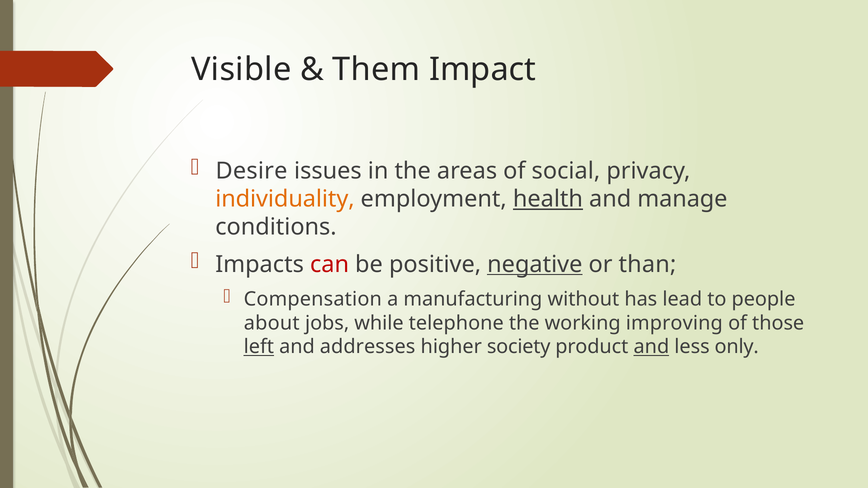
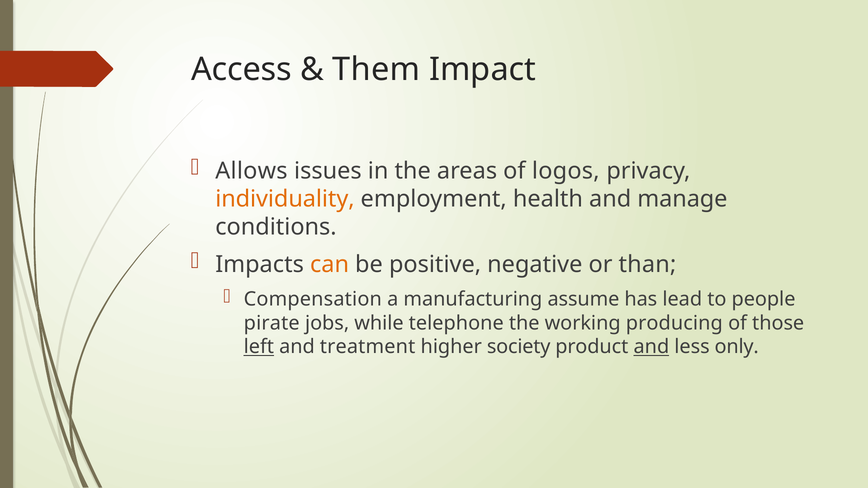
Visible: Visible -> Access
Desire: Desire -> Allows
social: social -> logos
health underline: present -> none
can colour: red -> orange
negative underline: present -> none
without: without -> assume
about: about -> pirate
improving: improving -> producing
addresses: addresses -> treatment
